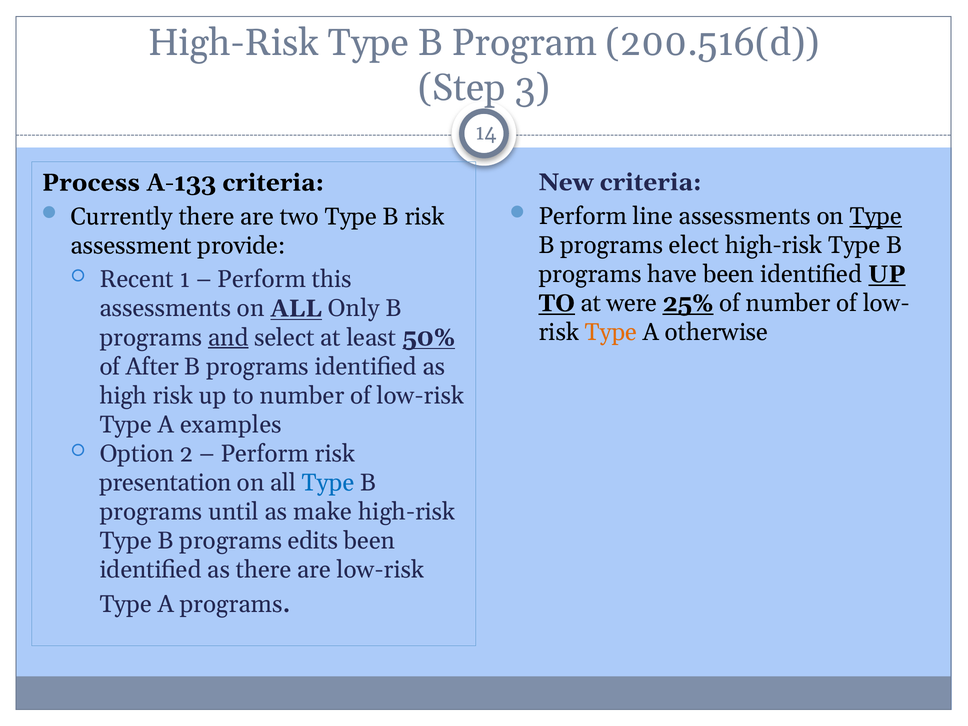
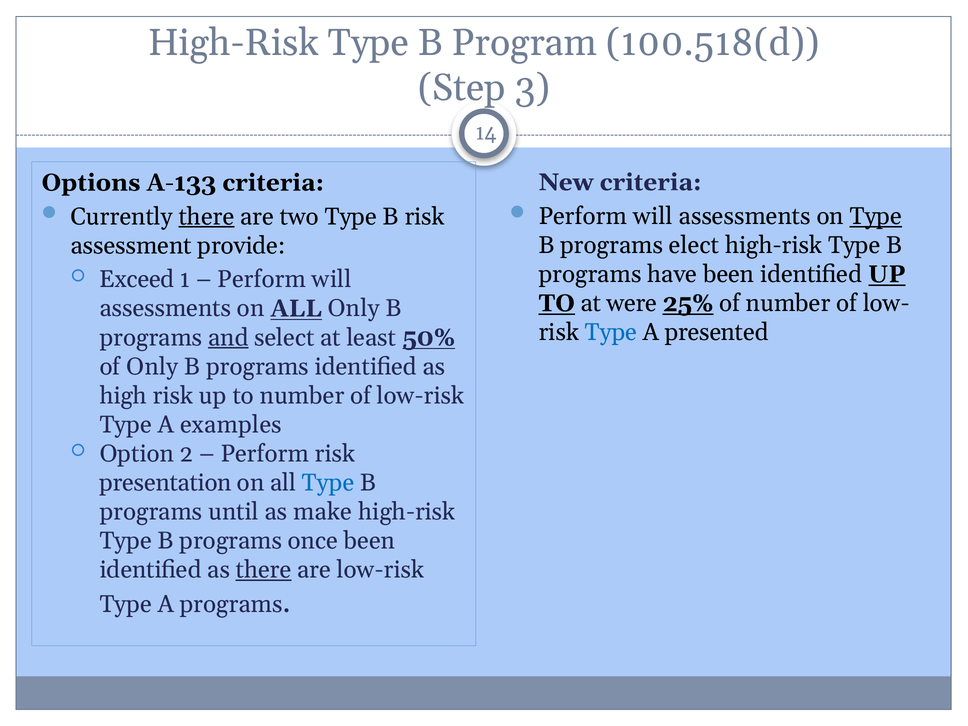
200.516(d: 200.516(d -> 100.518(d
Process: Process -> Options
line at (653, 216): line -> will
there at (206, 217) underline: none -> present
Recent: Recent -> Exceed
this at (332, 279): this -> will
Type at (611, 332) colour: orange -> blue
otherwise: otherwise -> presented
of After: After -> Only
edits: edits -> once
there at (264, 570) underline: none -> present
